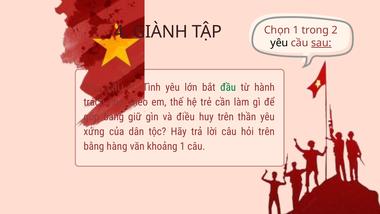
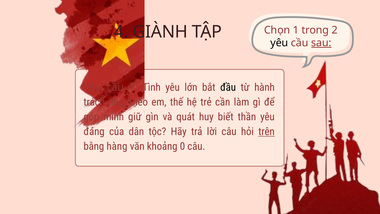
đầu colour: green -> black
góp bằng: bằng -> mình
điều: điều -> quát
huy trên: trên -> biết
xứng: xứng -> đáng
trên at (266, 132) underline: none -> present
khoảng 1: 1 -> 0
